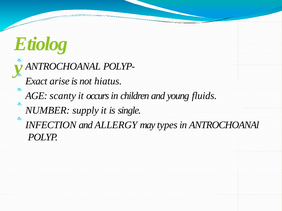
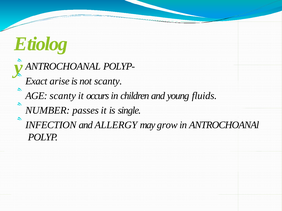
not hiatus: hiatus -> scanty
supply: supply -> passes
types: types -> grow
